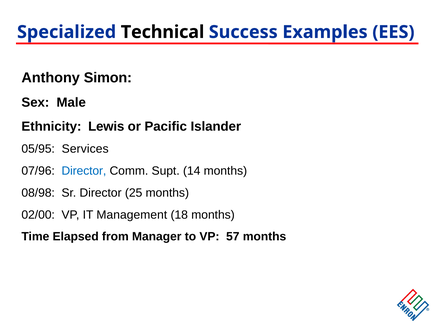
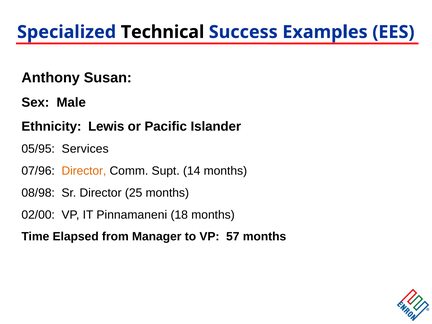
Simon: Simon -> Susan
Director at (84, 171) colour: blue -> orange
Management: Management -> Pinnamaneni
